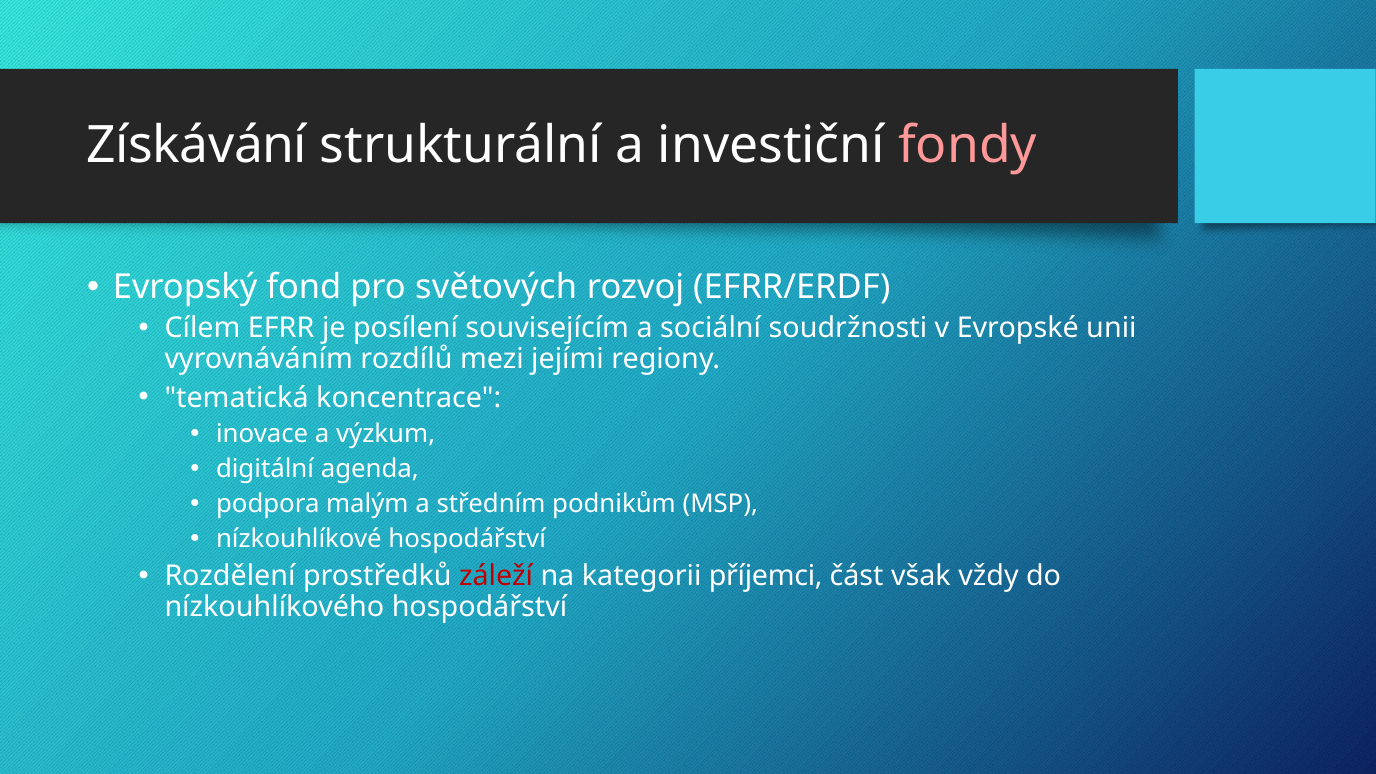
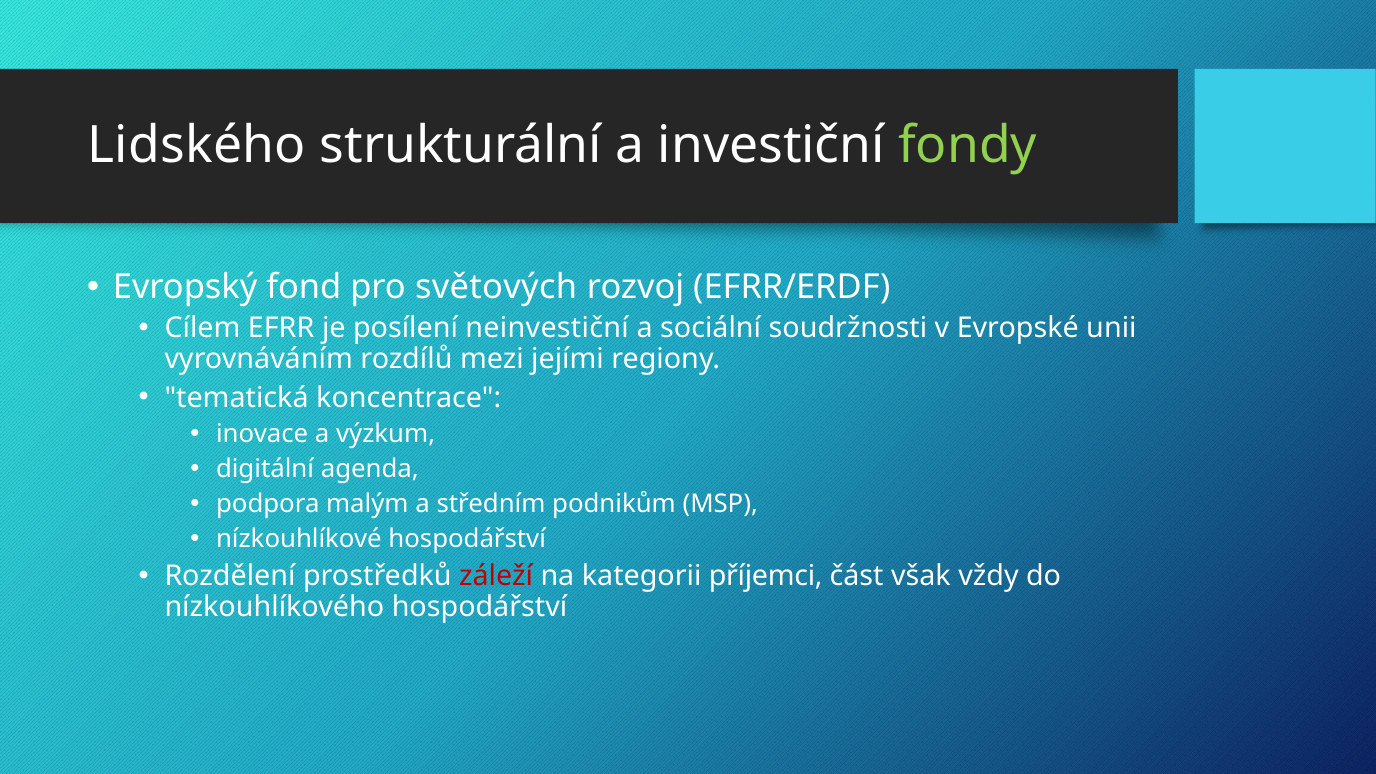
Získávání: Získávání -> Lidského
fondy colour: pink -> light green
souvisejícím: souvisejícím -> neinvestiční
